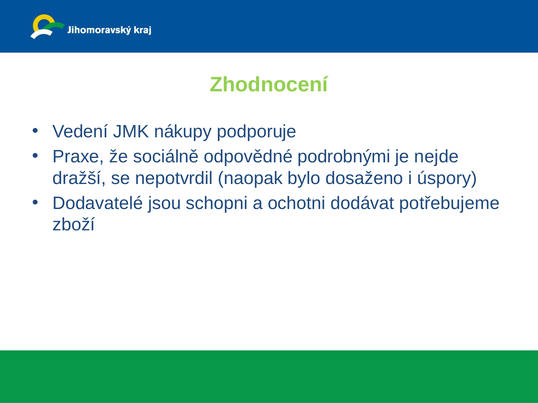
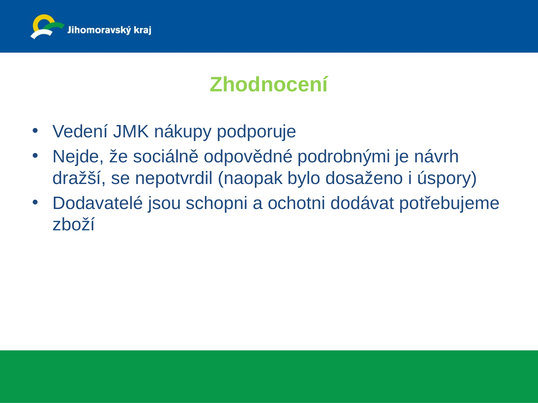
Praxe: Praxe -> Nejde
nejde: nejde -> návrh
